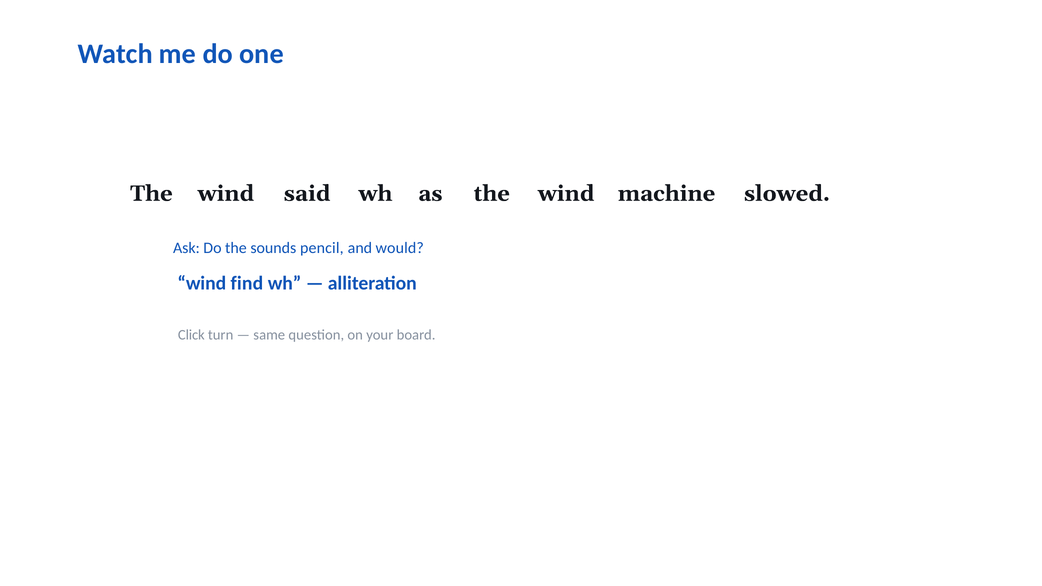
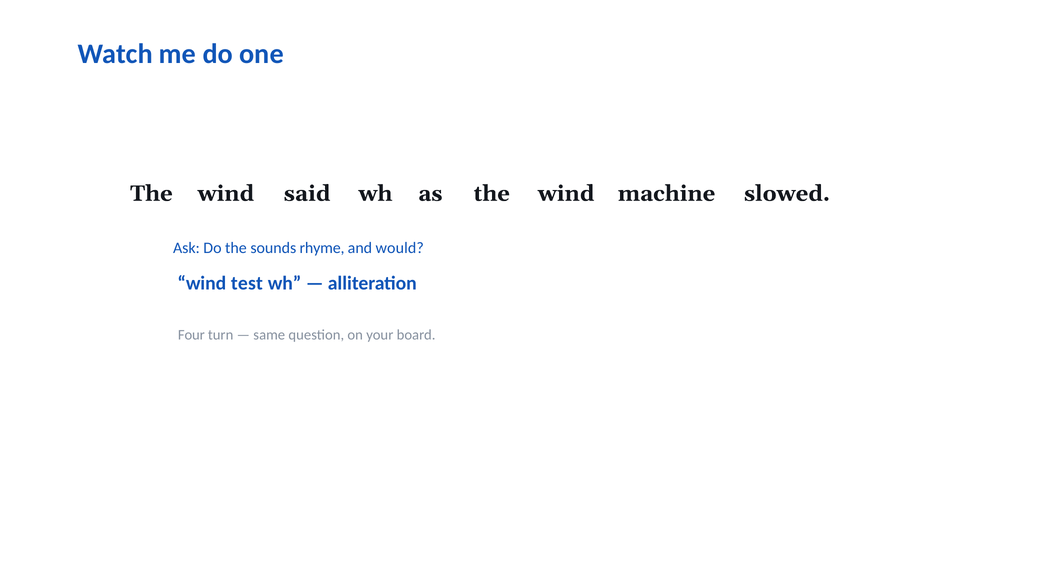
pencil: pencil -> rhyme
find: find -> test
Click: Click -> Four
